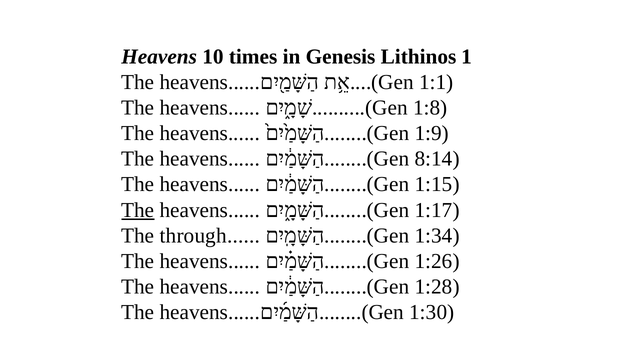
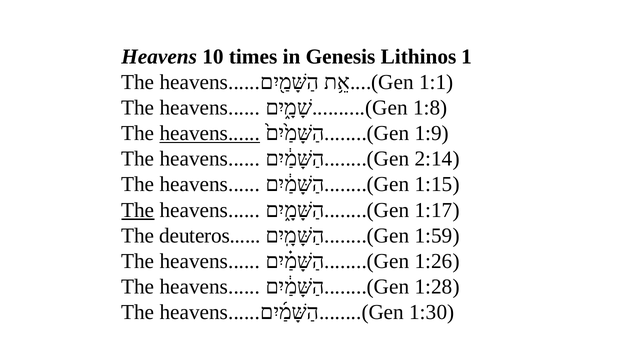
heavens at (210, 133) underline: none -> present
8:14: 8:14 -> 2:14
through: through -> deuteros
1:34: 1:34 -> 1:59
